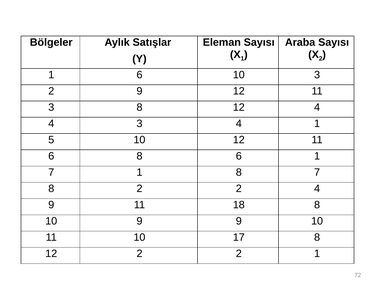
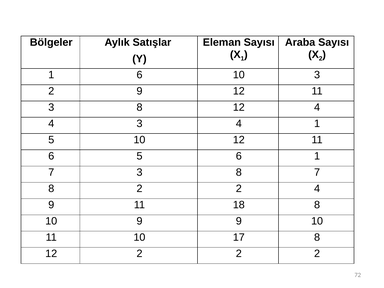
6 8: 8 -> 5
7 1: 1 -> 3
2 2 1: 1 -> 2
